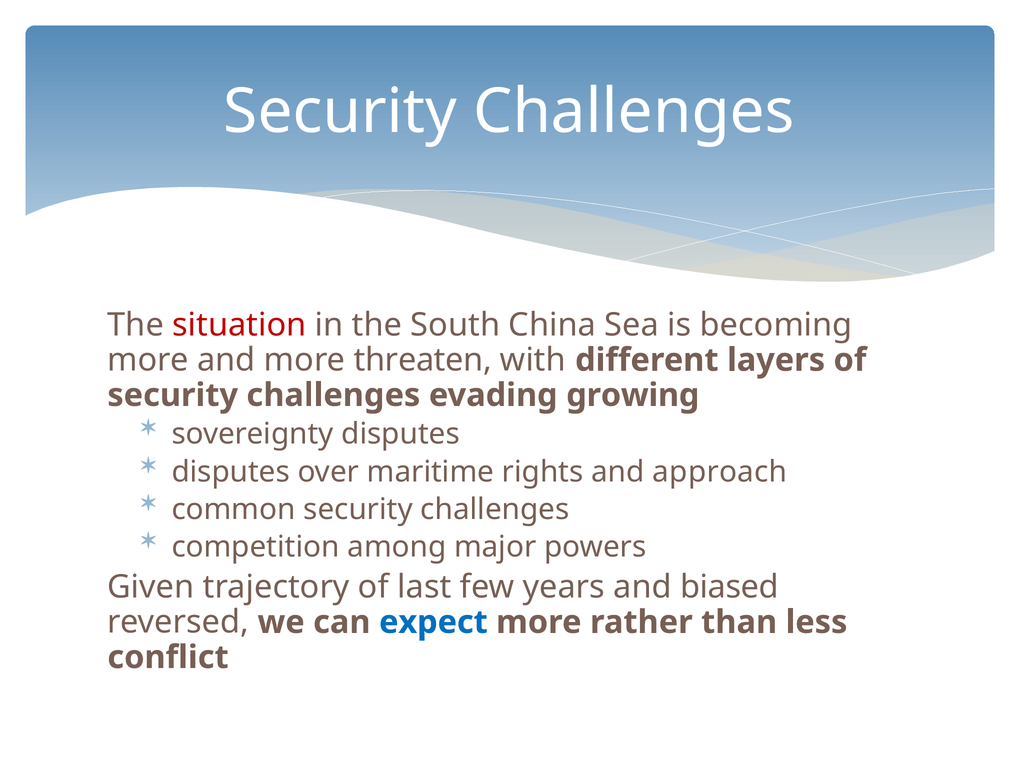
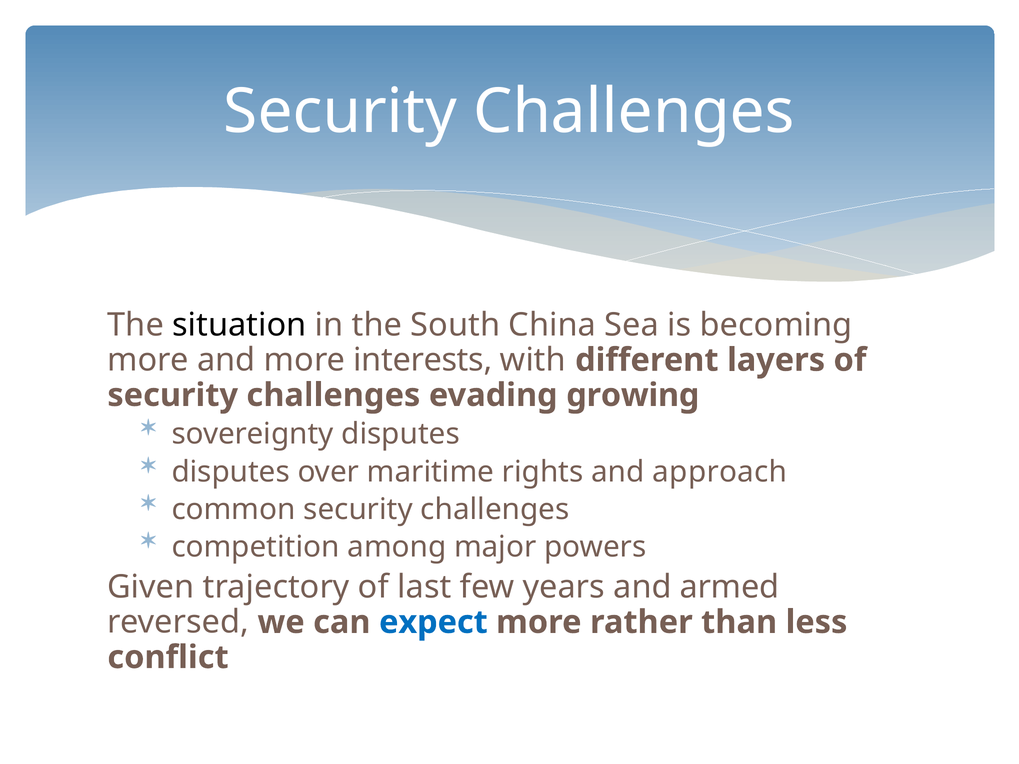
situation colour: red -> black
threaten: threaten -> interests
biased: biased -> armed
